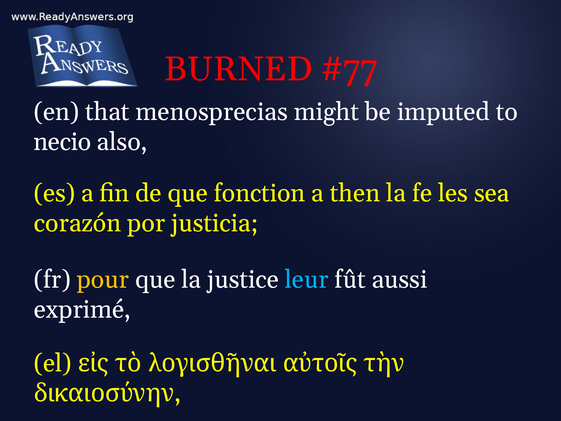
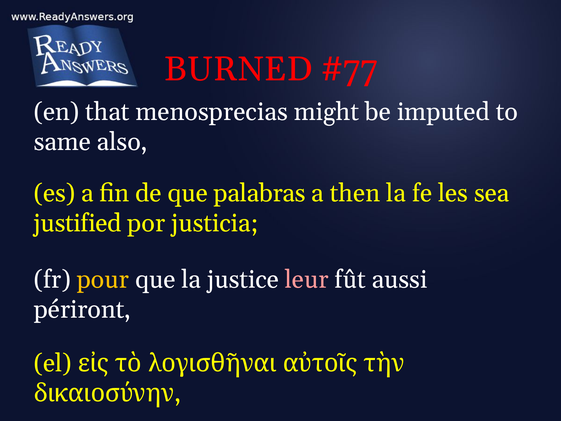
necio: necio -> same
fonction: fonction -> palabras
corazón: corazón -> justified
leur colour: light blue -> pink
exprimé: exprimé -> périront
